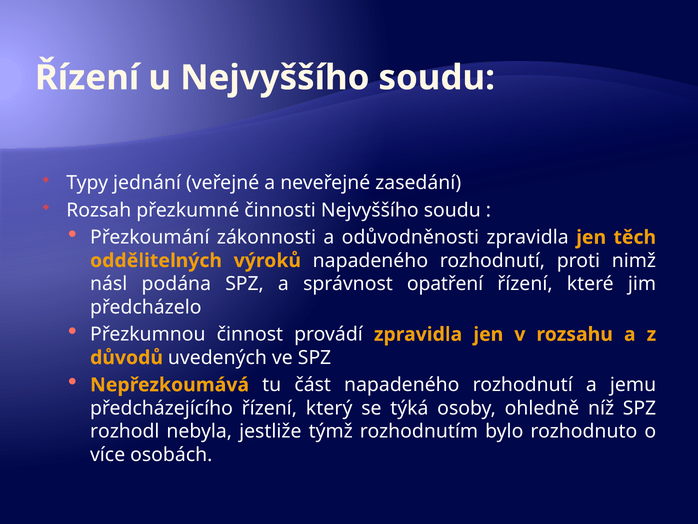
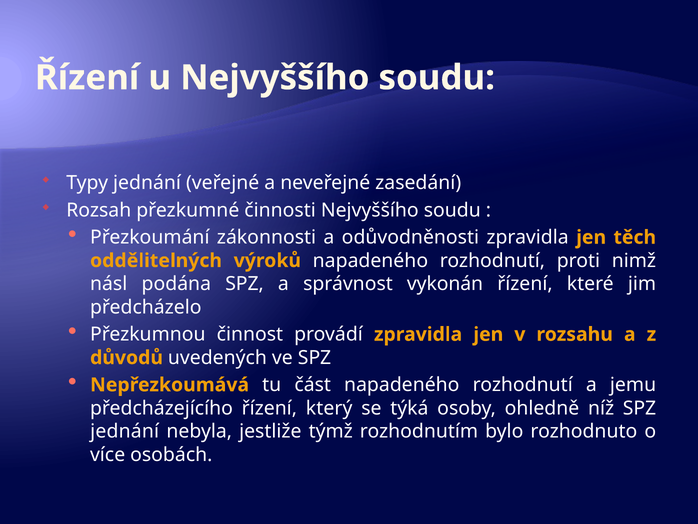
opatření: opatření -> vykonán
rozhodl at (125, 431): rozhodl -> jednání
